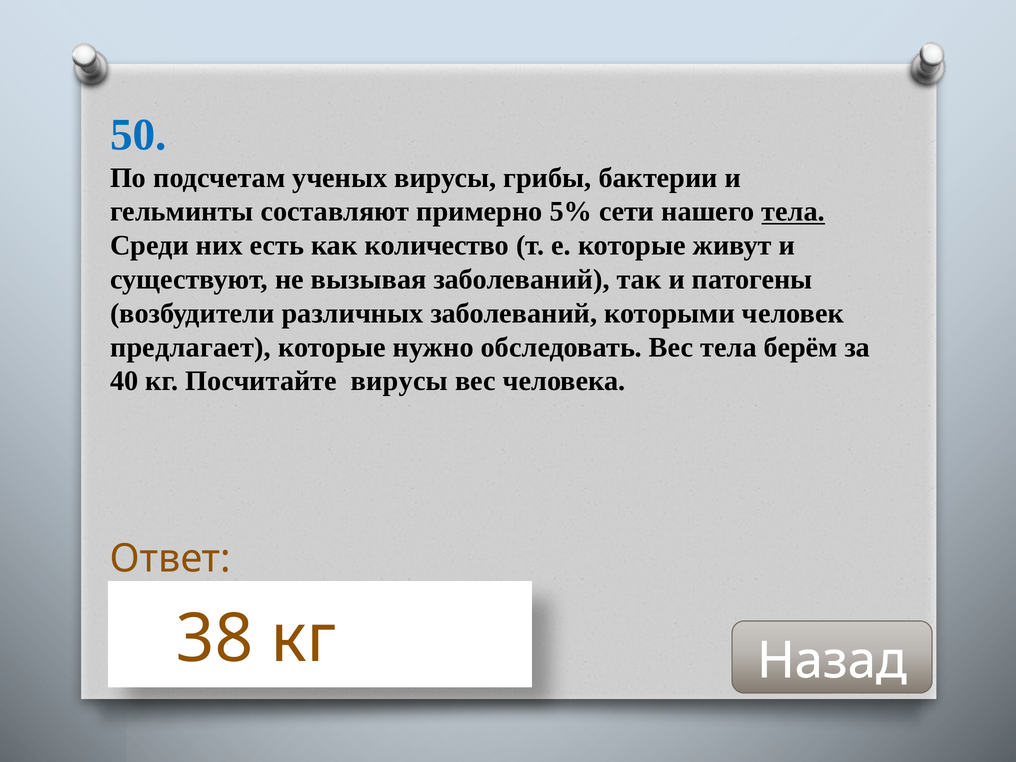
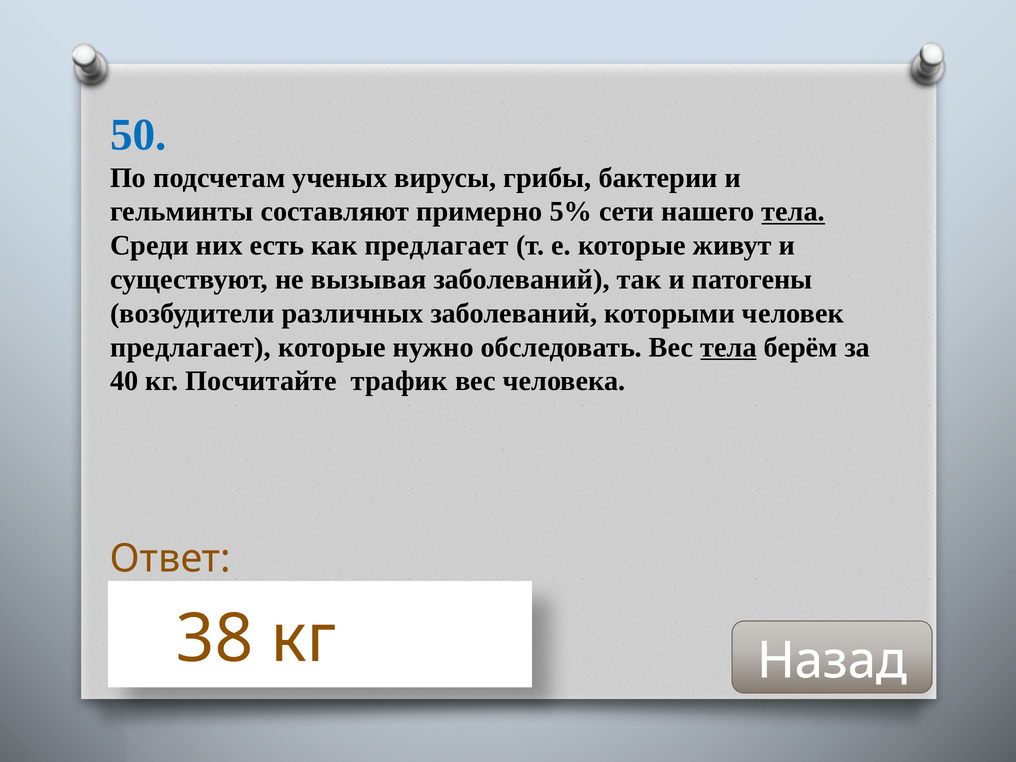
как количество: количество -> предлагает
тела at (729, 347) underline: none -> present
Посчитайте вирусы: вирусы -> трафик
